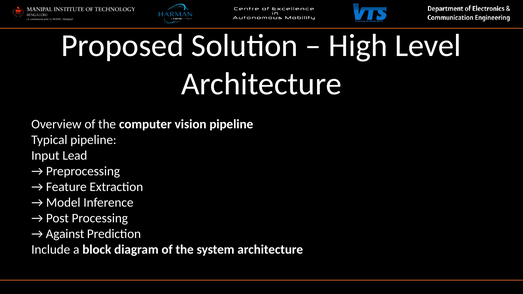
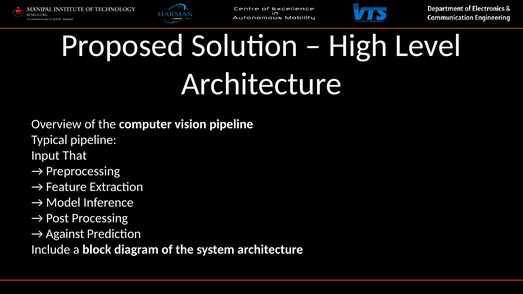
Lead: Lead -> That
